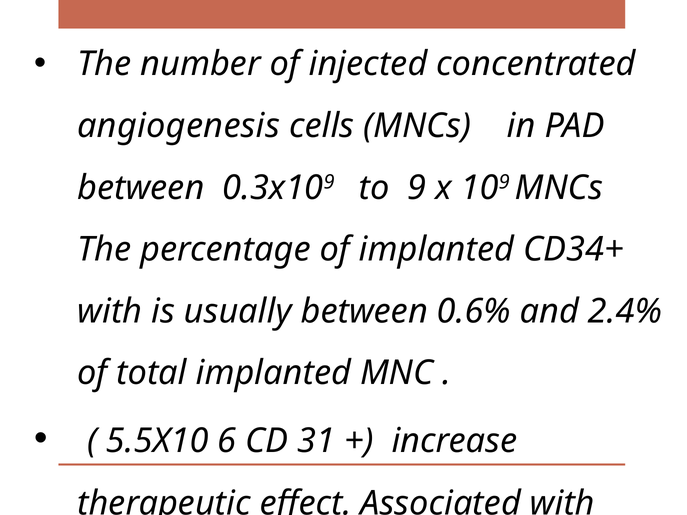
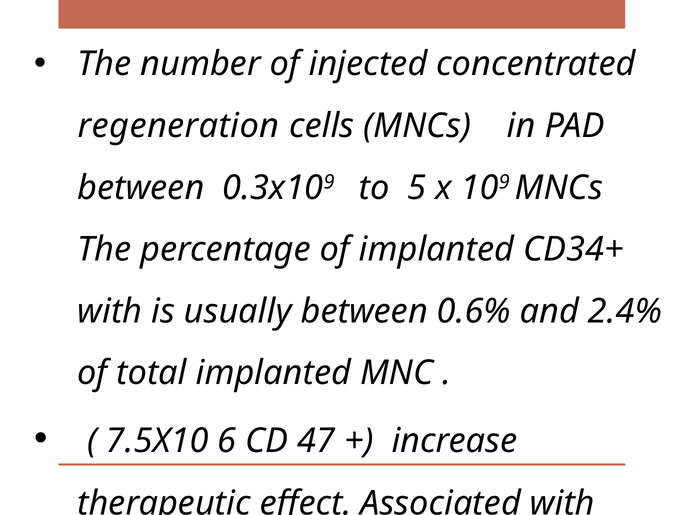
angiogenesis: angiogenesis -> regeneration
9: 9 -> 5
5.5X10: 5.5X10 -> 7.5X10
31: 31 -> 47
